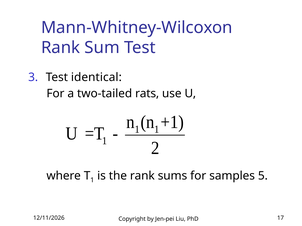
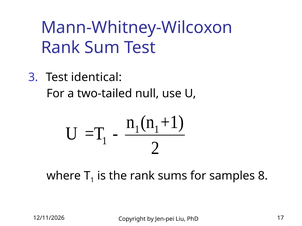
rats: rats -> null
5: 5 -> 8
